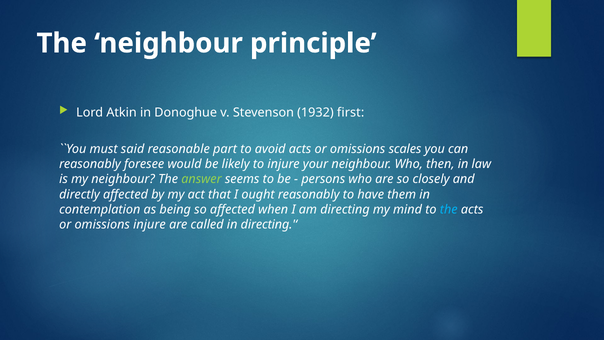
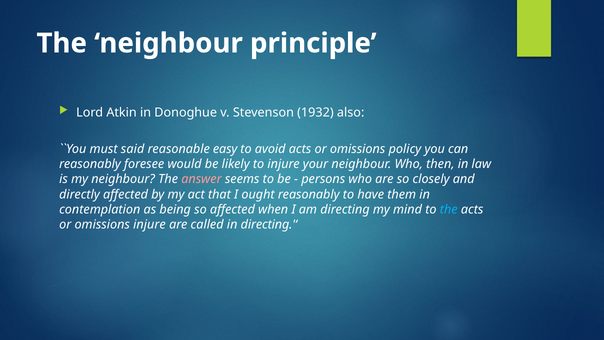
first: first -> also
part: part -> easy
scales: scales -> policy
answer colour: light green -> pink
